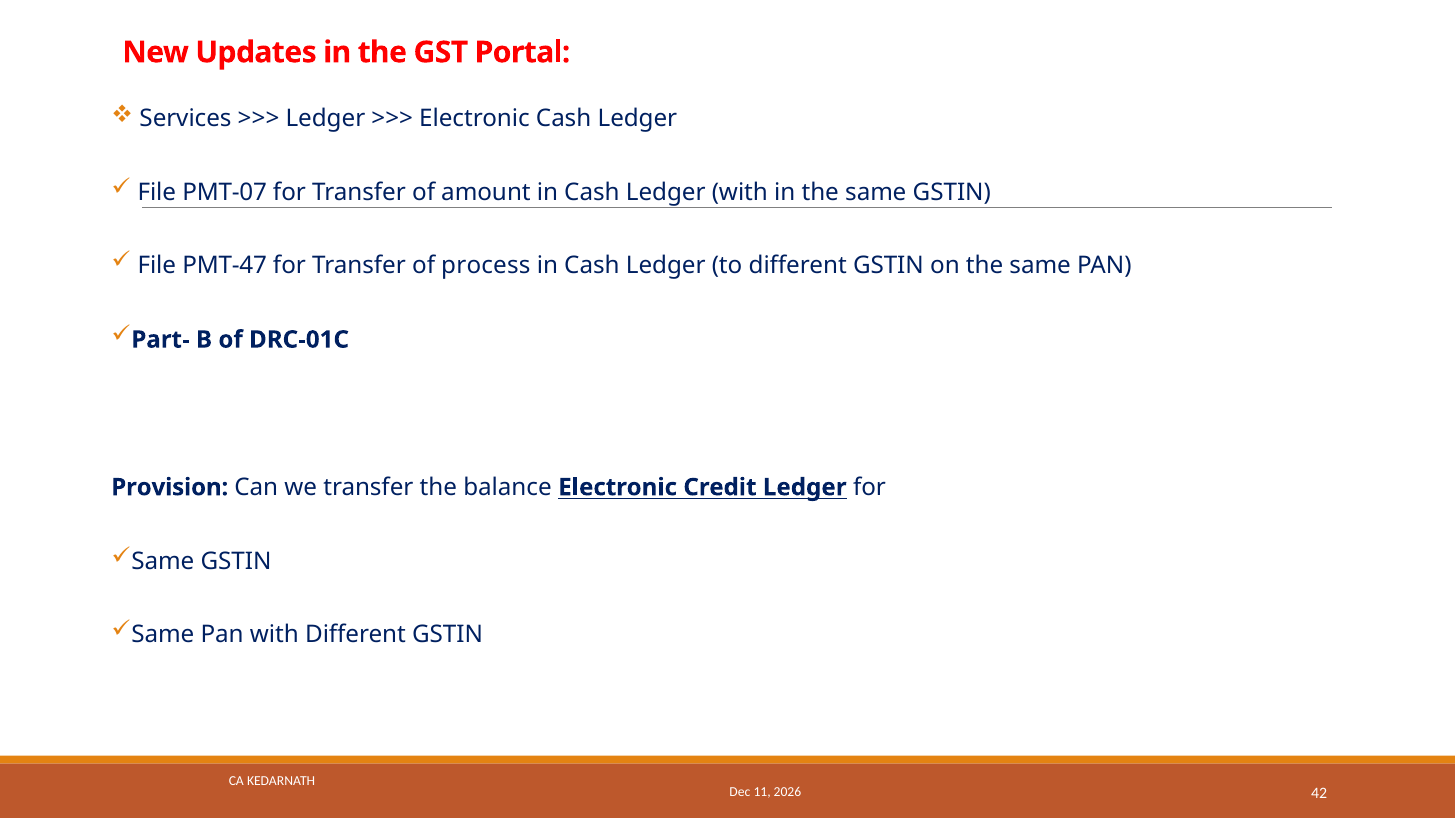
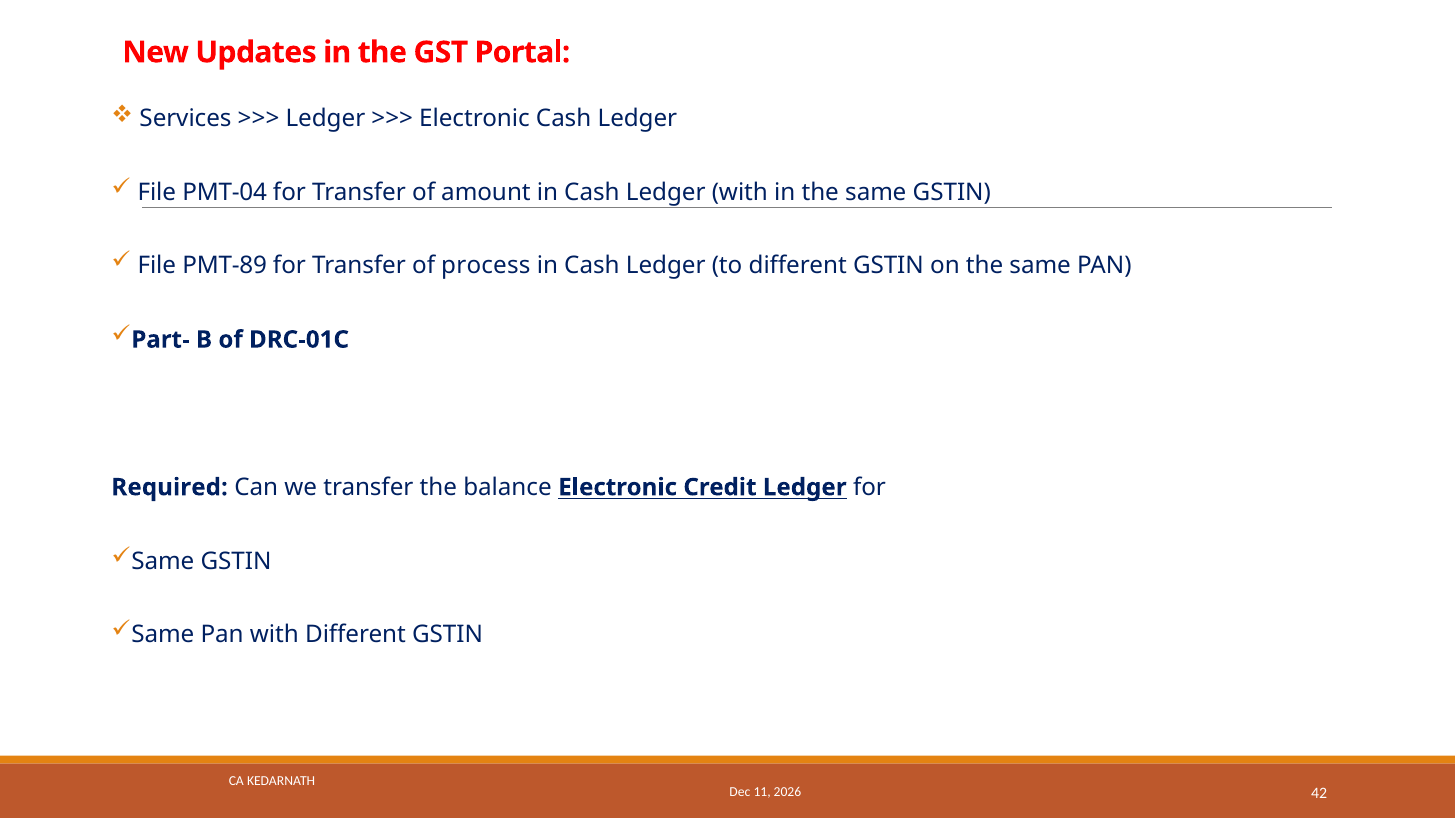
PMT-07: PMT-07 -> PMT-04
PMT-47: PMT-47 -> PMT-89
Provision: Provision -> Required
